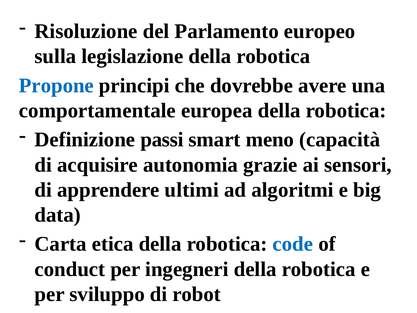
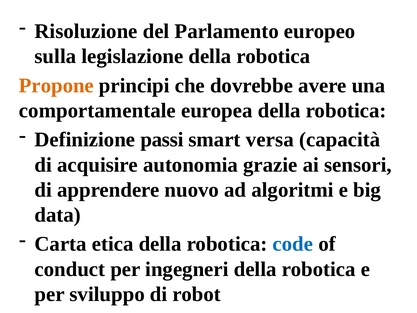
Propone colour: blue -> orange
meno: meno -> versa
ultimi: ultimi -> nuovo
